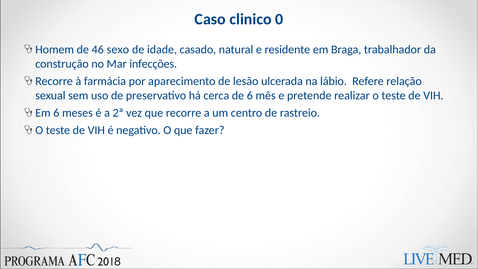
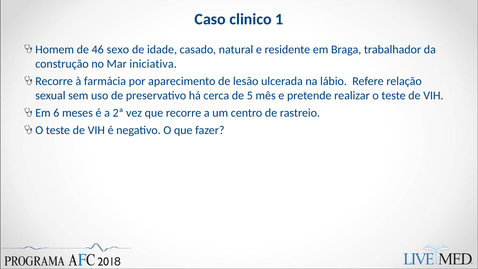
0: 0 -> 1
infecções: infecções -> iniciativa
de 6: 6 -> 5
